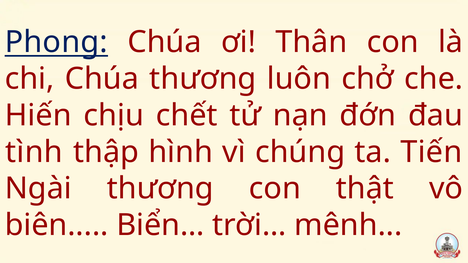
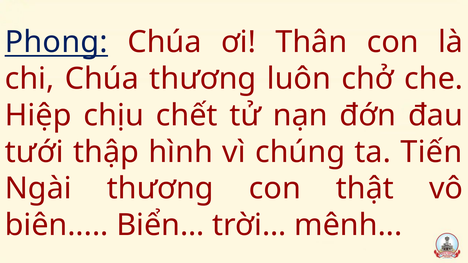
Hiến: Hiến -> Hiệp
tình: tình -> tưới
